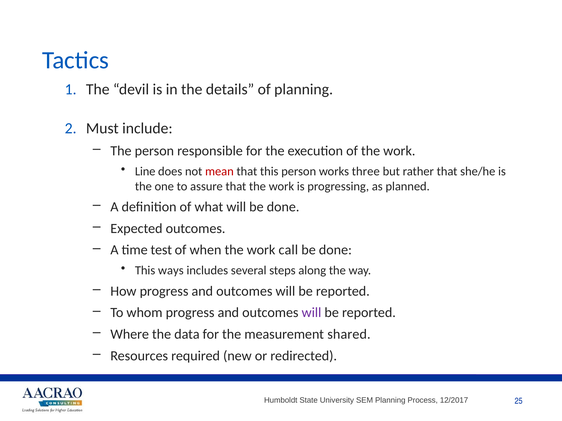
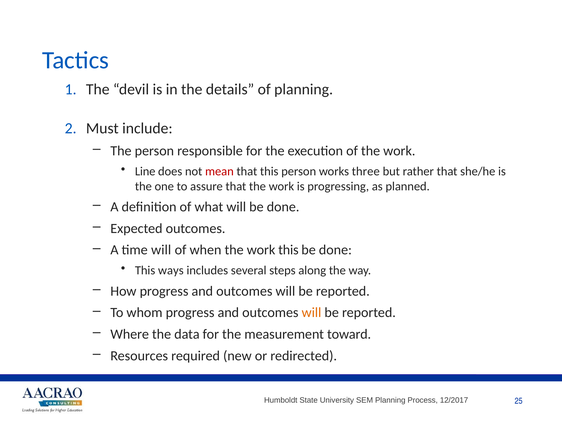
time test: test -> will
work call: call -> this
will at (312, 313) colour: purple -> orange
shared: shared -> toward
